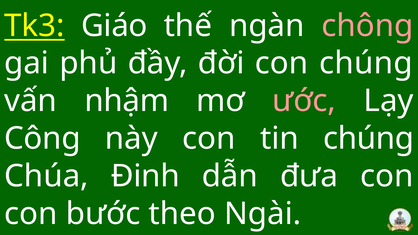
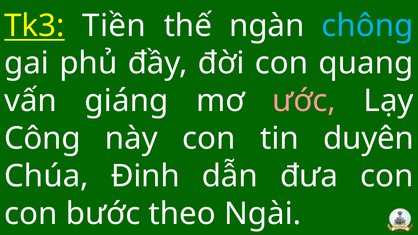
Giáo: Giáo -> Tiền
chông colour: pink -> light blue
con chúng: chúng -> quang
nhậm: nhậm -> giáng
tin chúng: chúng -> duyên
